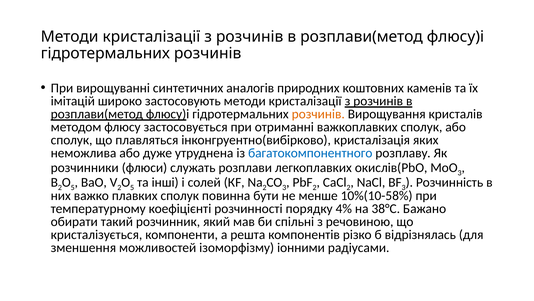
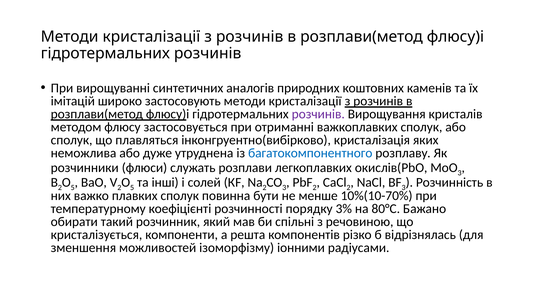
розчинів at (318, 114) colour: orange -> purple
10%(10-58%: 10%(10-58% -> 10%(10-70%
4%: 4% -> 3%
38°С: 38°С -> 80°С
